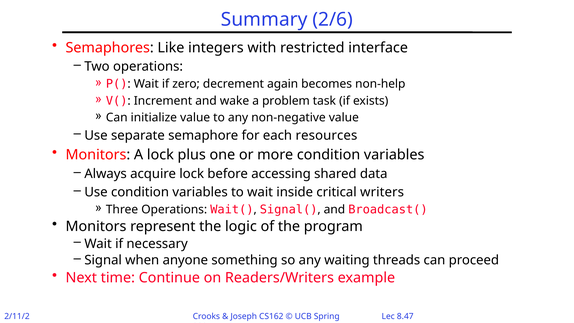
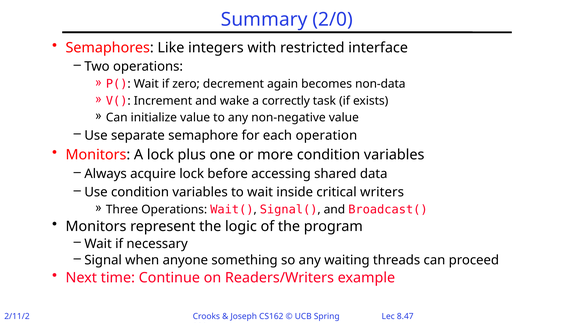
2/6: 2/6 -> 2/0
non-help: non-help -> non-data
problem: problem -> correctly
resources: resources -> operation
